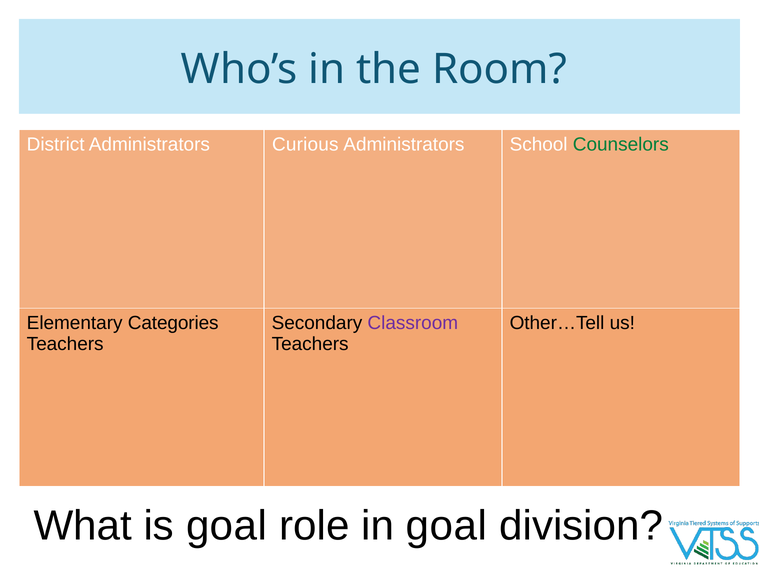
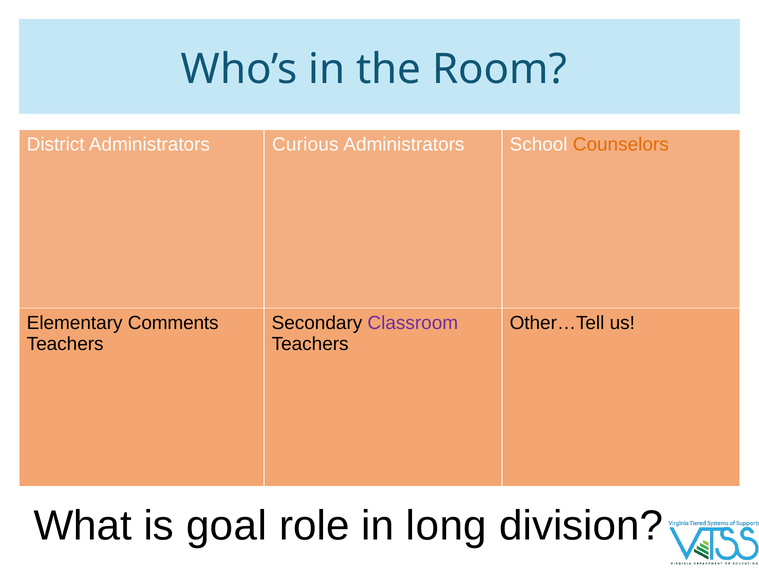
Counselors at (621, 145) colour: green -> orange
Categories: Categories -> Comments
in goal: goal -> long
